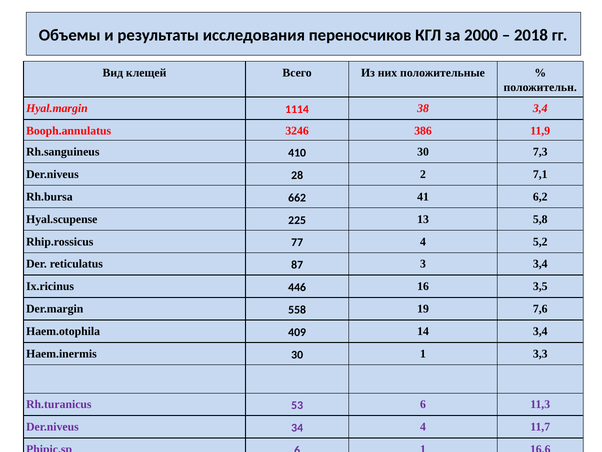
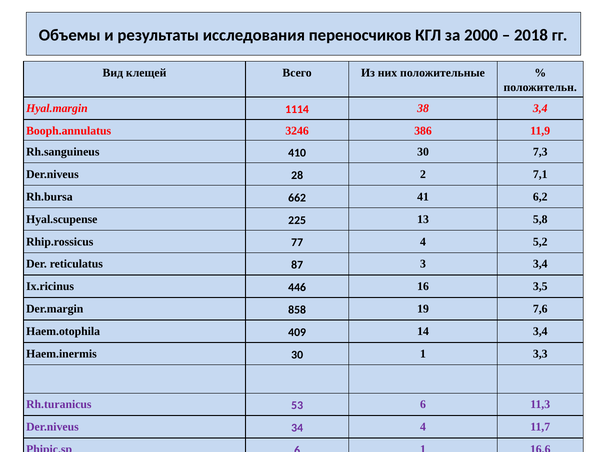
558: 558 -> 858
